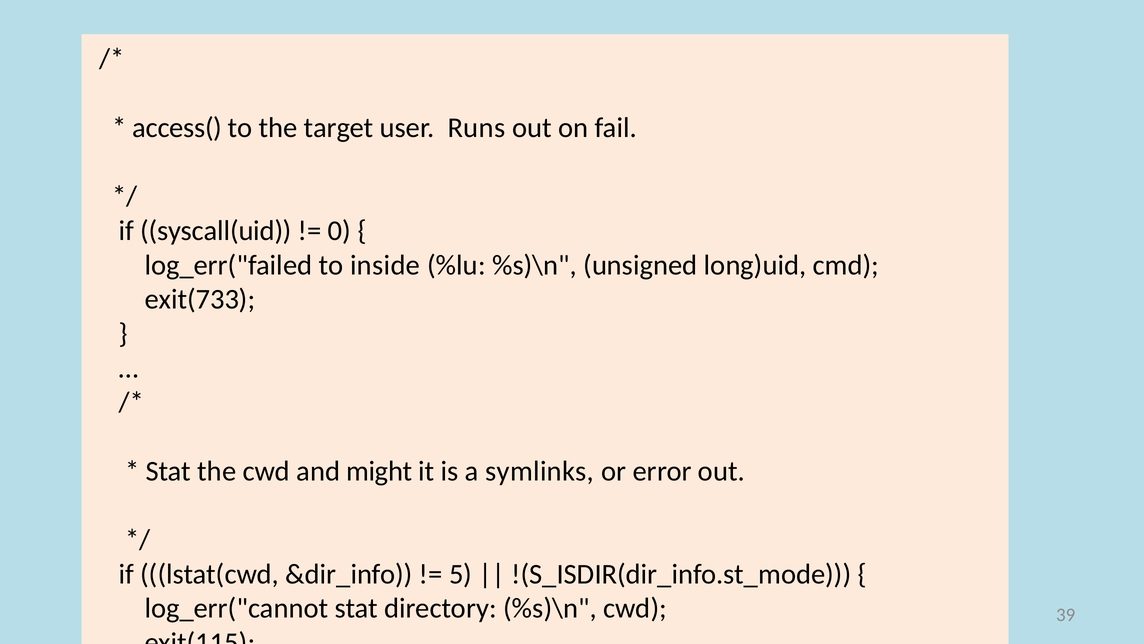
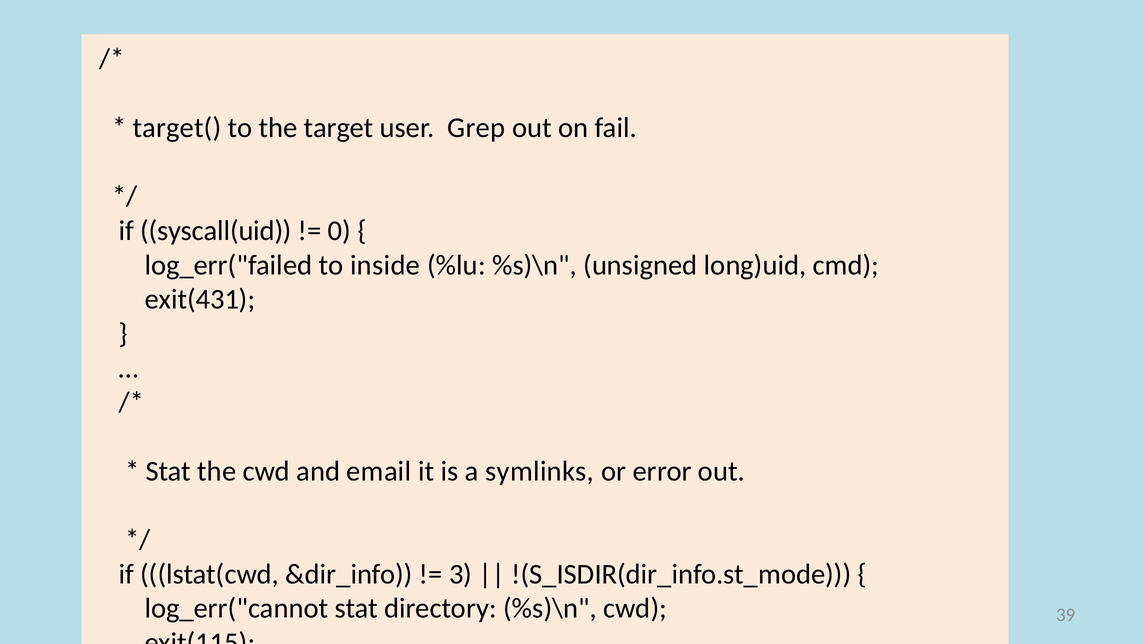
access(: access( -> target(
Runs: Runs -> Grep
exit(733: exit(733 -> exit(431
might: might -> email
5: 5 -> 3
